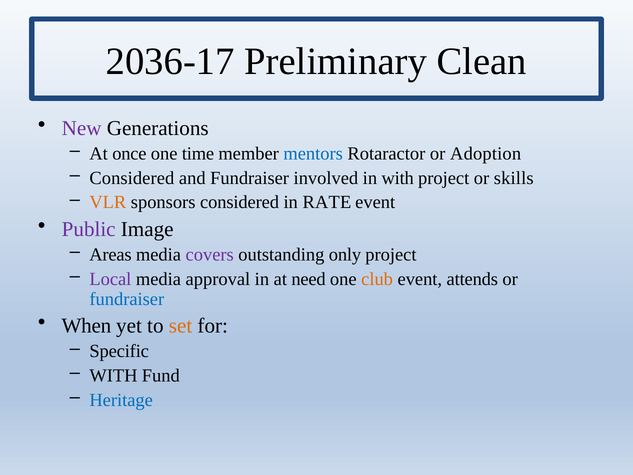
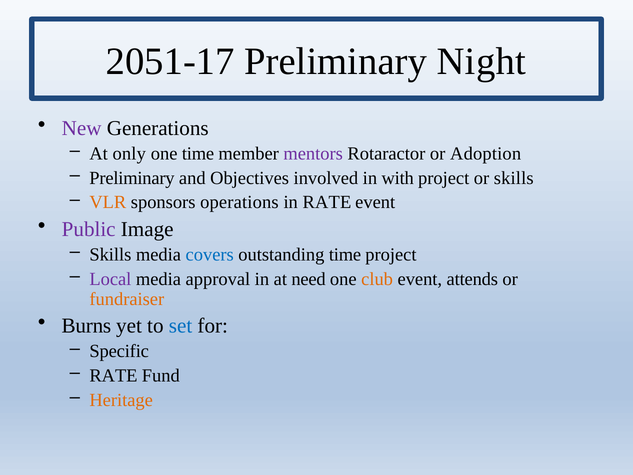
2036-17: 2036-17 -> 2051-17
Clean: Clean -> Night
once: once -> only
mentors colour: blue -> purple
Considered at (132, 178): Considered -> Preliminary
and Fundraiser: Fundraiser -> Objectives
sponsors considered: considered -> operations
Areas at (110, 254): Areas -> Skills
covers colour: purple -> blue
outstanding only: only -> time
fundraiser at (127, 299) colour: blue -> orange
When: When -> Burns
set colour: orange -> blue
WITH at (113, 375): WITH -> RATE
Heritage colour: blue -> orange
